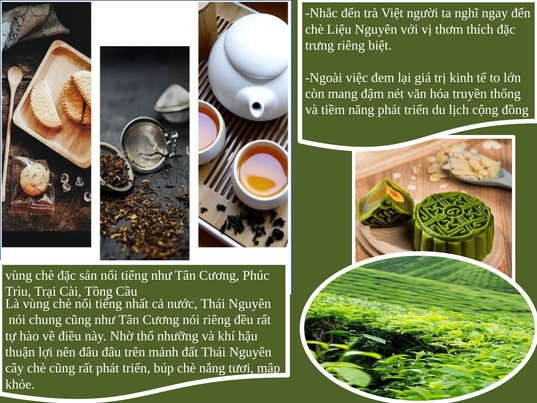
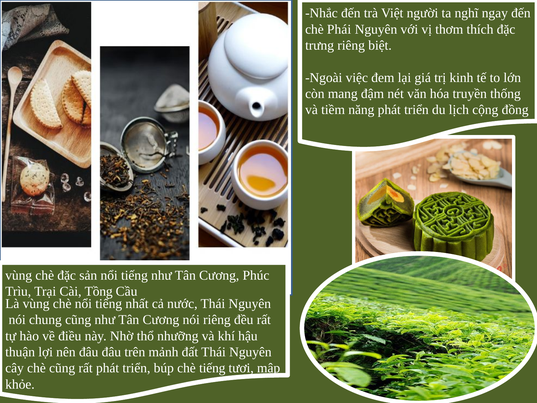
Liệu: Liệu -> Phái
chè nắng: nắng -> tiếng
